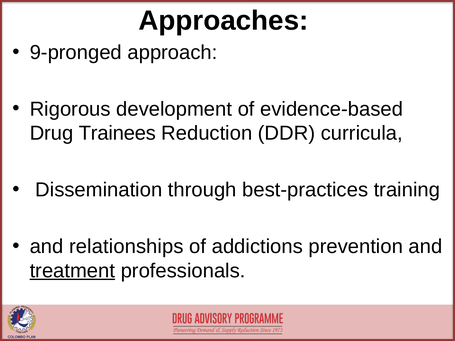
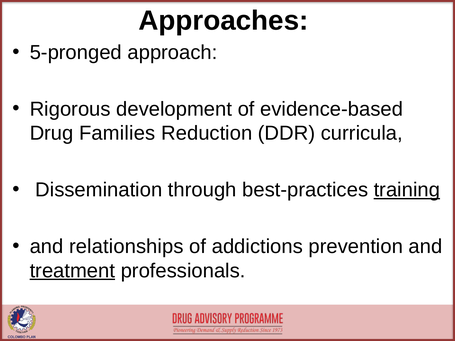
9-pronged: 9-pronged -> 5-pronged
Trainees: Trainees -> Families
training underline: none -> present
